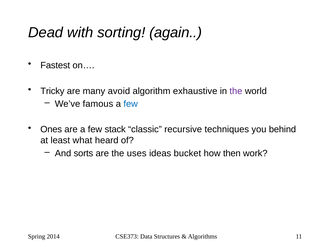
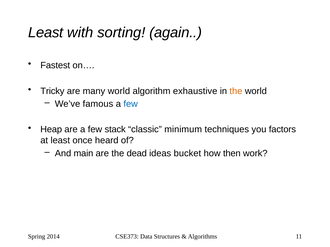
Dead at (46, 33): Dead -> Least
many avoid: avoid -> world
the at (236, 91) colour: purple -> orange
Ones: Ones -> Heap
recursive: recursive -> minimum
behind: behind -> factors
what: what -> once
sorts: sorts -> main
uses: uses -> dead
